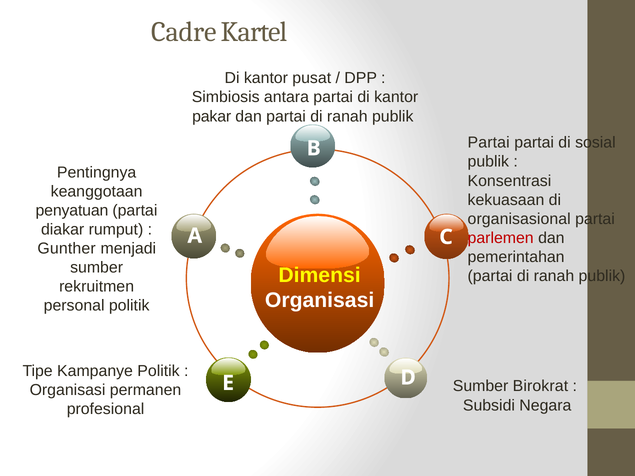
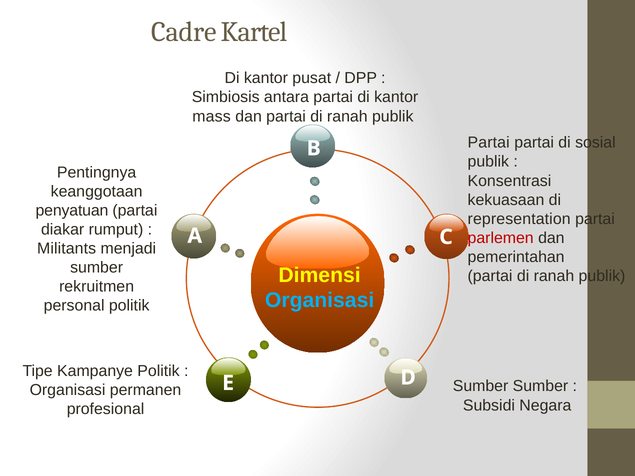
pakar: pakar -> mass
organisasional: organisasional -> representation
Gunther: Gunther -> Militants
Organisasi at (320, 301) colour: white -> light blue
Sumber Birokrat: Birokrat -> Sumber
